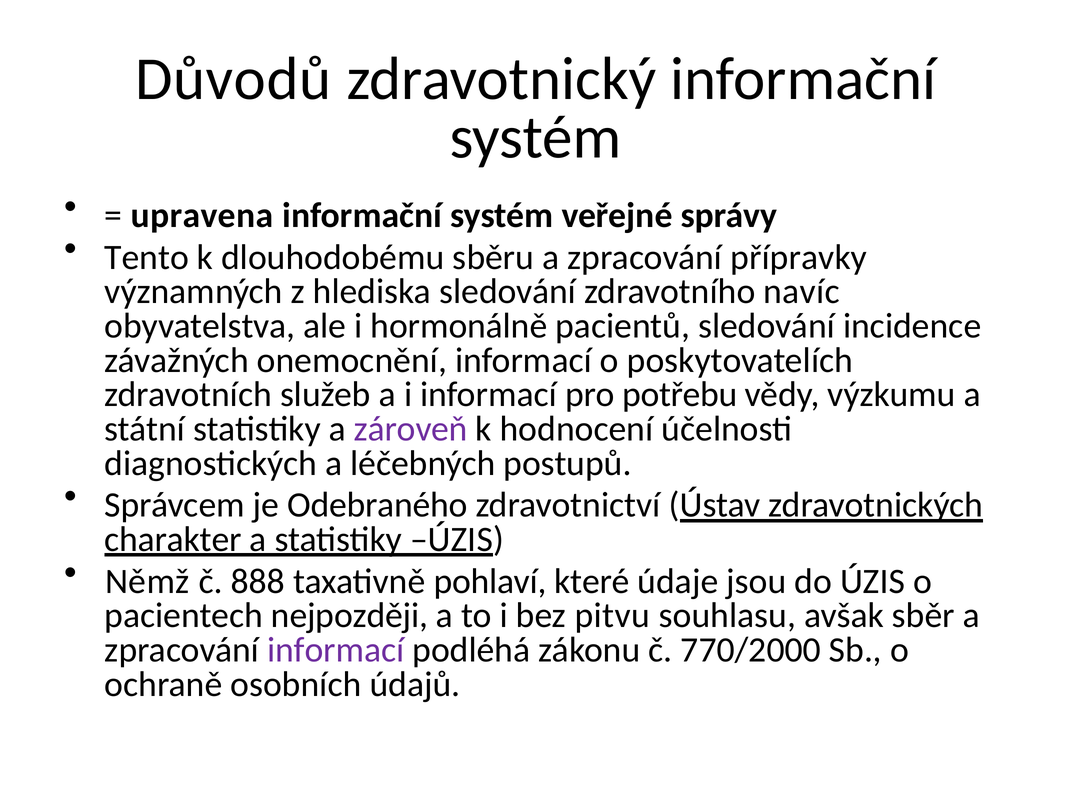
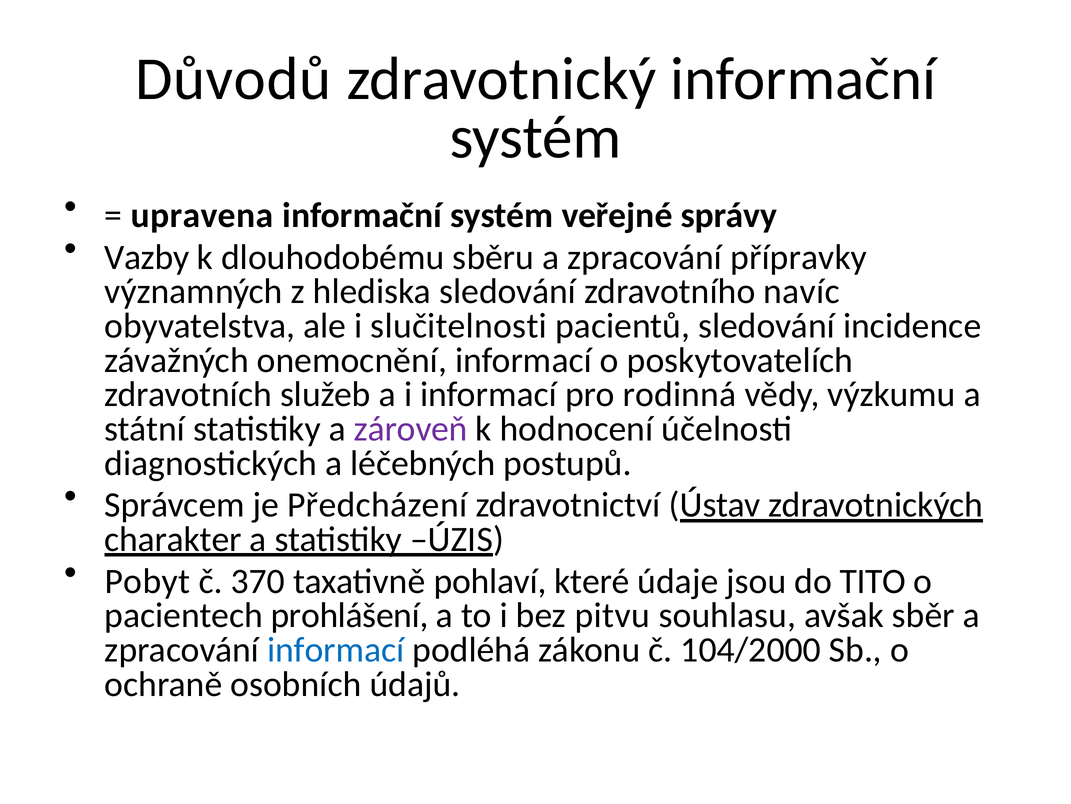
Tento: Tento -> Vazby
hormonálně: hormonálně -> slučitelnosti
potřebu: potřebu -> rodinná
Odebraného: Odebraného -> Předcházení
Němž: Němž -> Pobyt
888: 888 -> 370
do ÚZIS: ÚZIS -> TITO
nejpozději: nejpozději -> prohlášení
informací at (336, 649) colour: purple -> blue
770/2000: 770/2000 -> 104/2000
